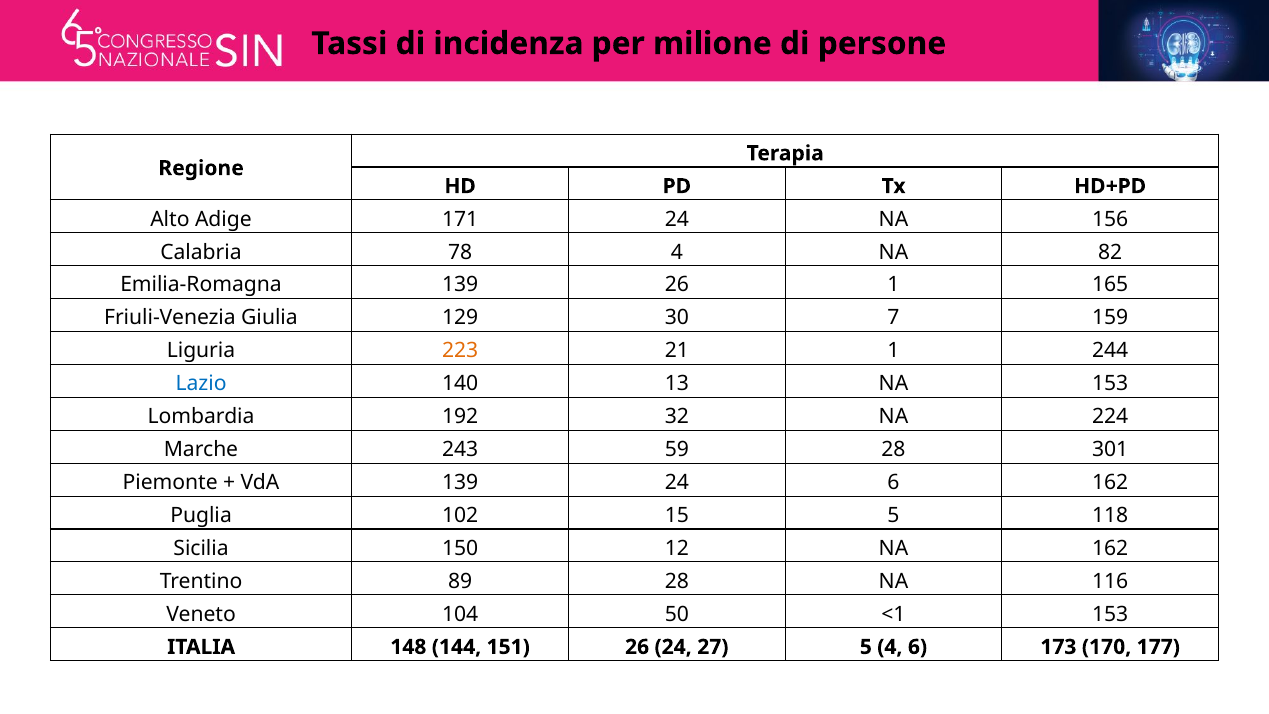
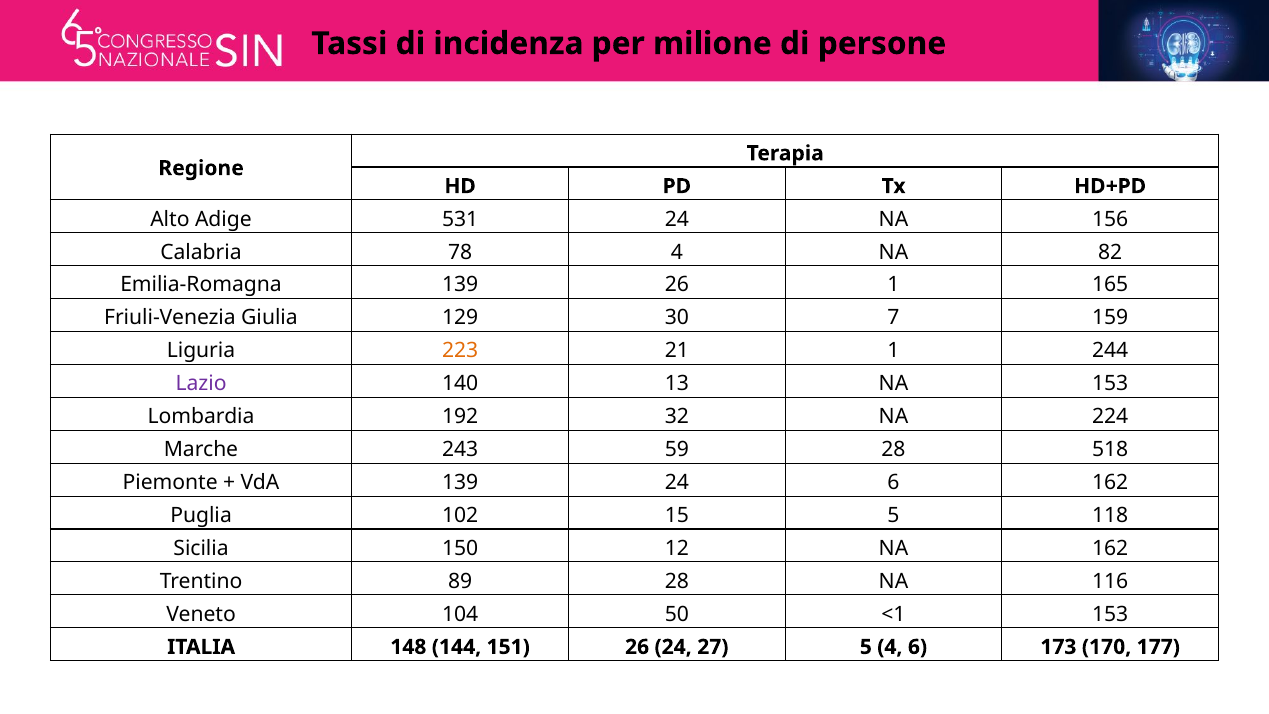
171: 171 -> 531
Lazio colour: blue -> purple
301: 301 -> 518
